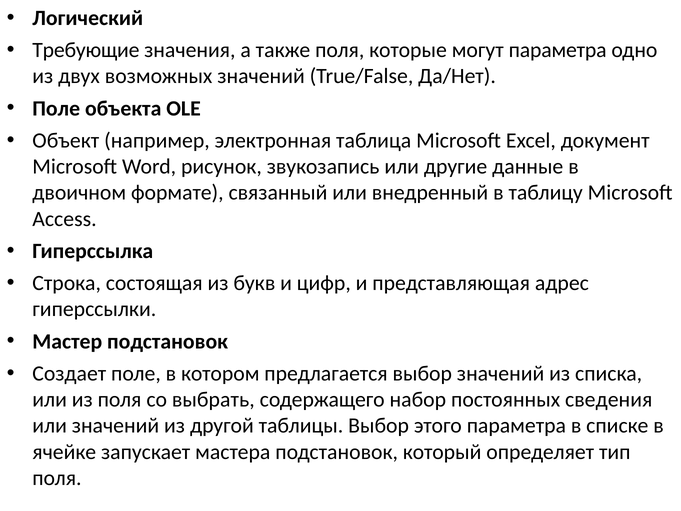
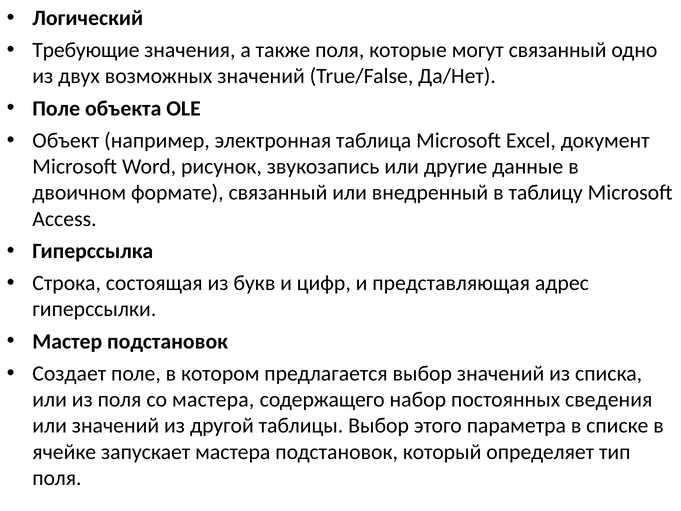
могут параметра: параметра -> связанный
со выбрать: выбрать -> мастера
